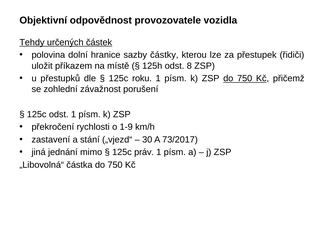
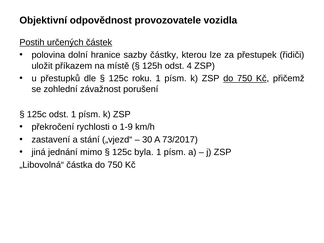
Tehdy: Tehdy -> Postih
8: 8 -> 4
práv: práv -> byla
